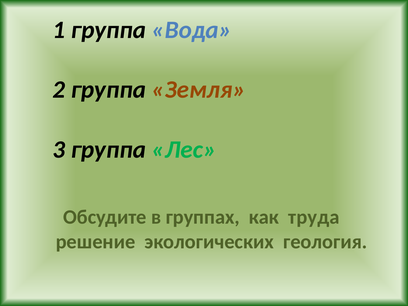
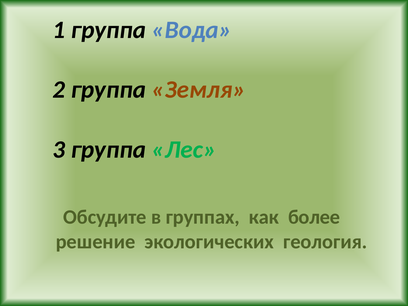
труда: труда -> более
